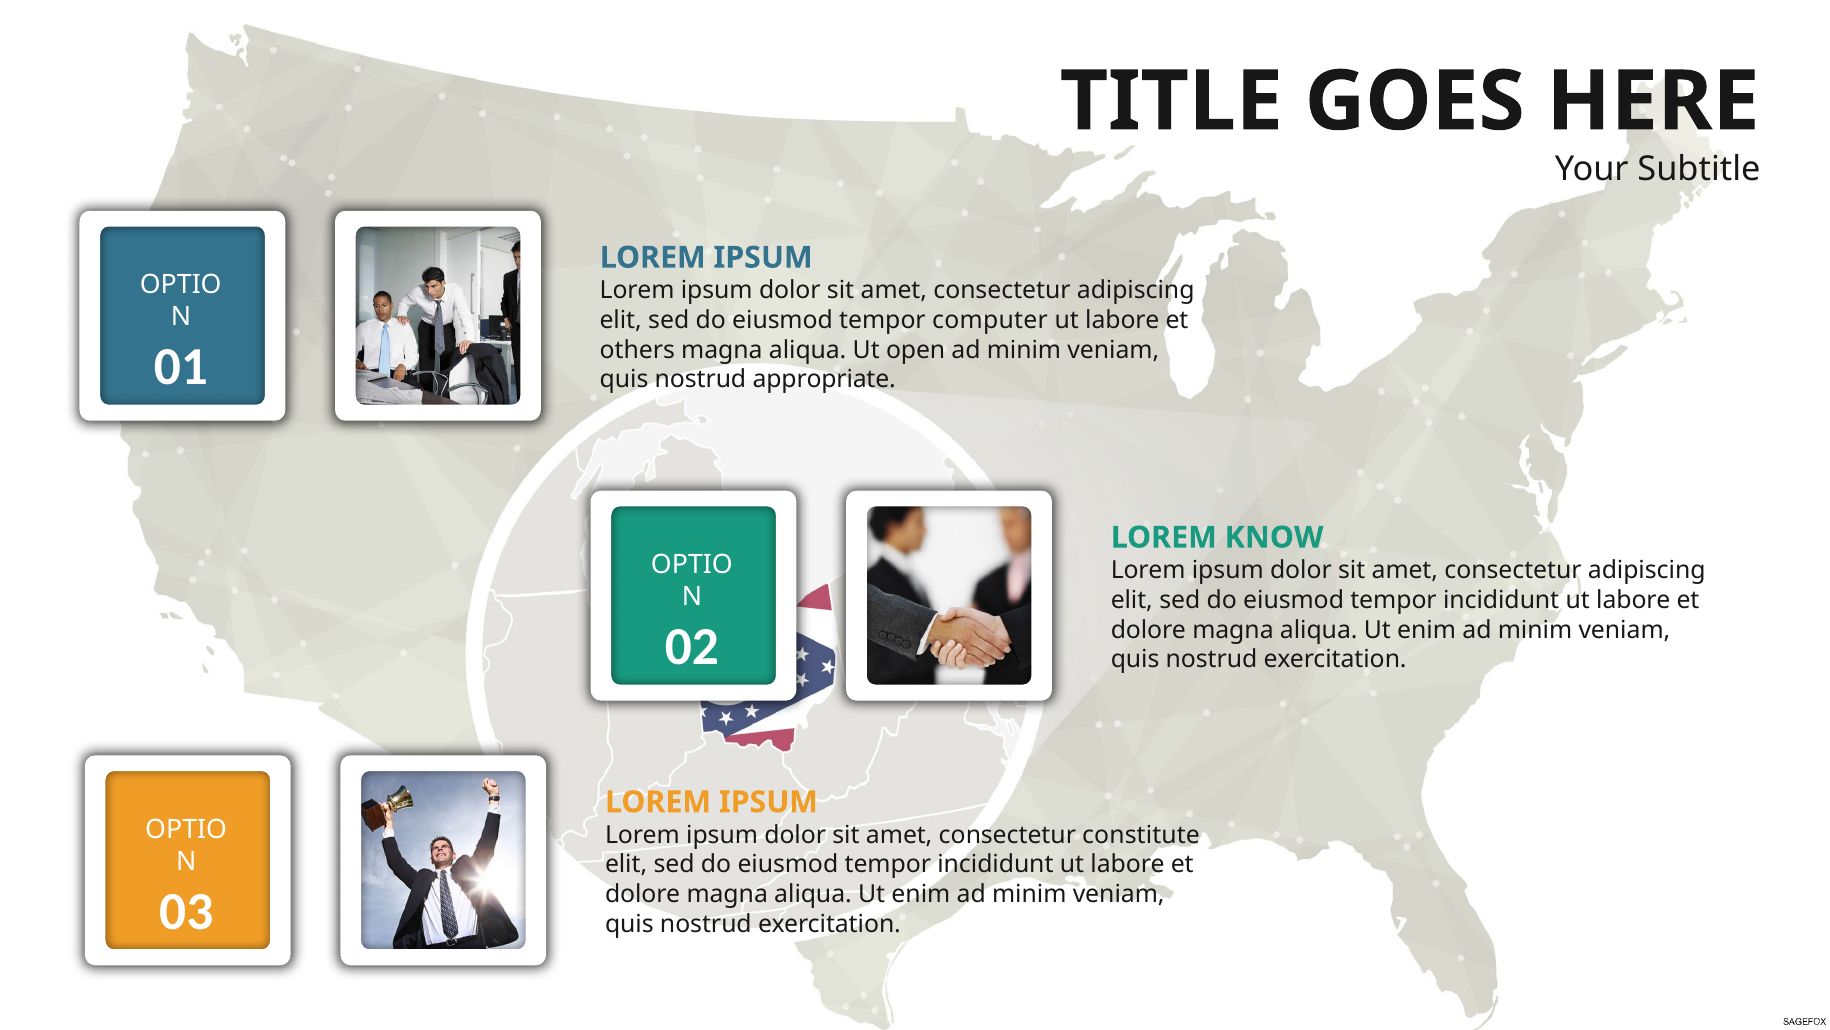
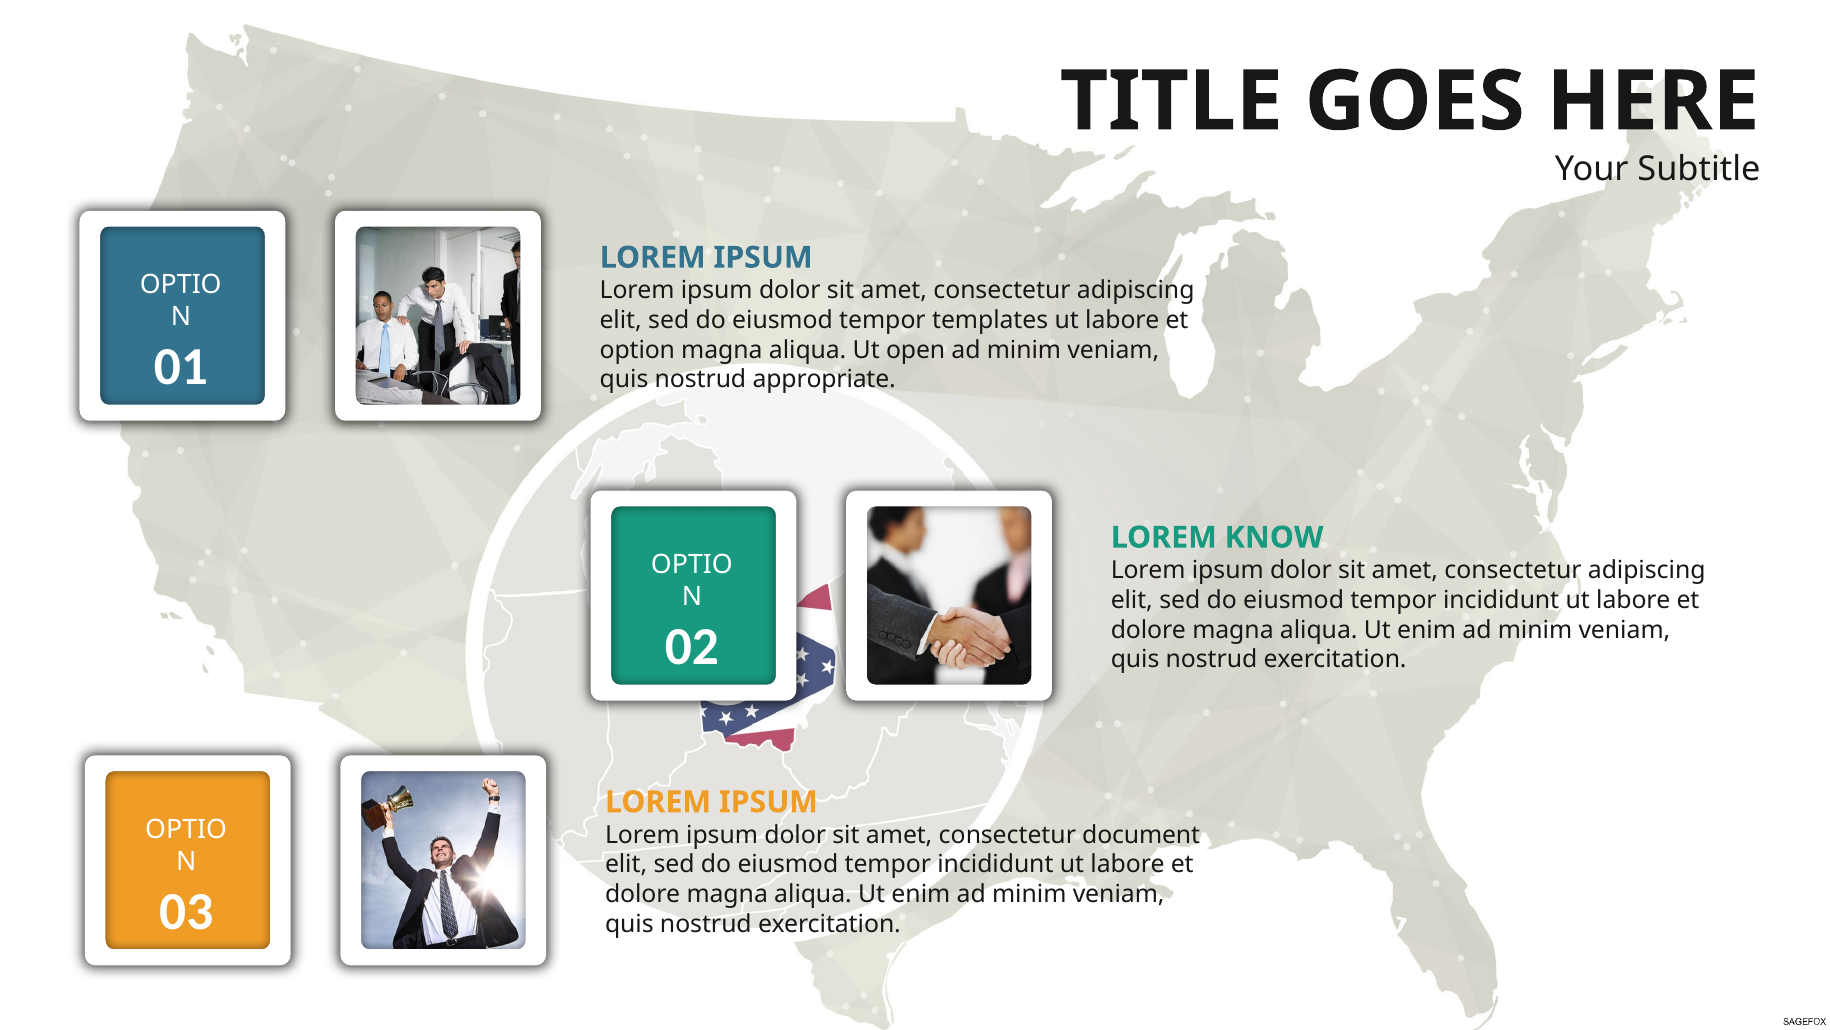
computer: computer -> templates
others: others -> option
constitute: constitute -> document
